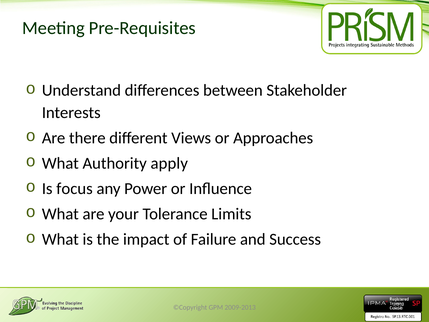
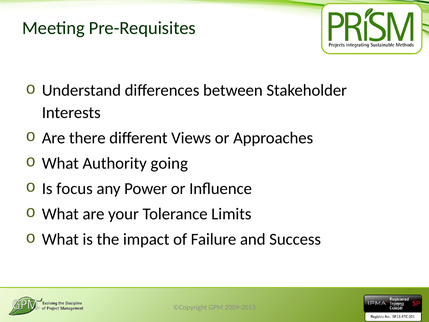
apply: apply -> going
